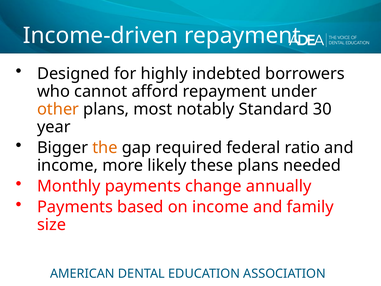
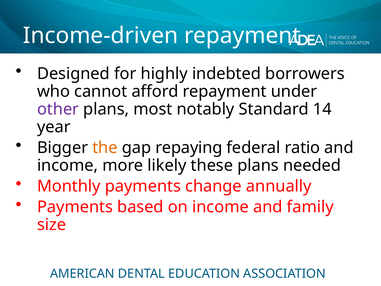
other colour: orange -> purple
30: 30 -> 14
required: required -> repaying
